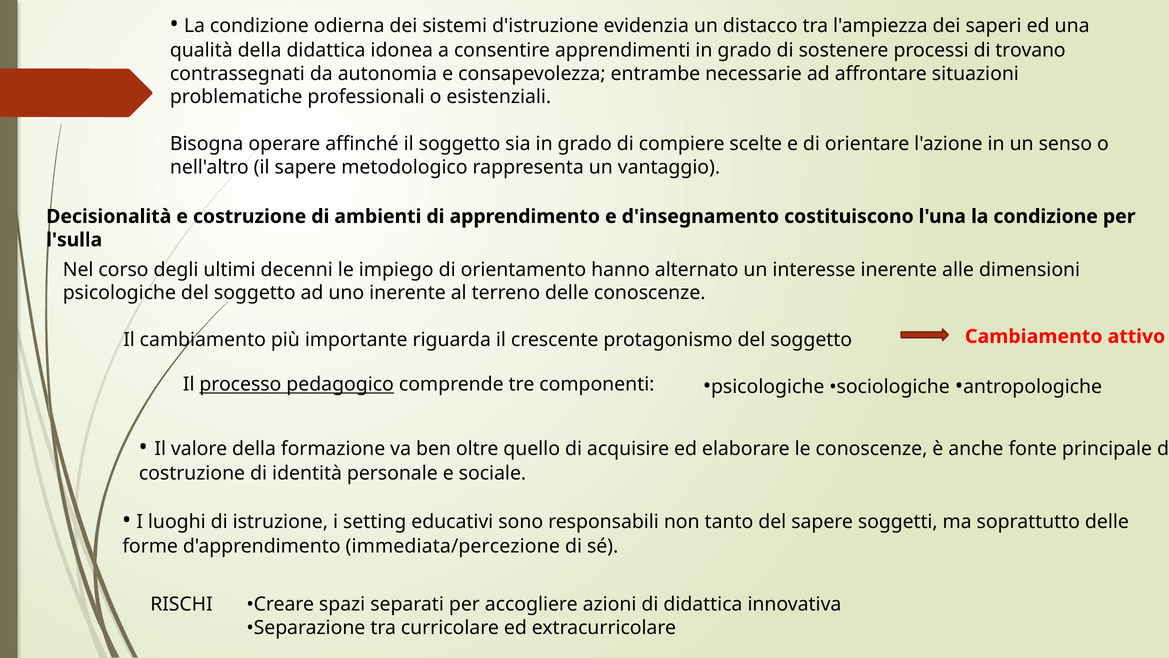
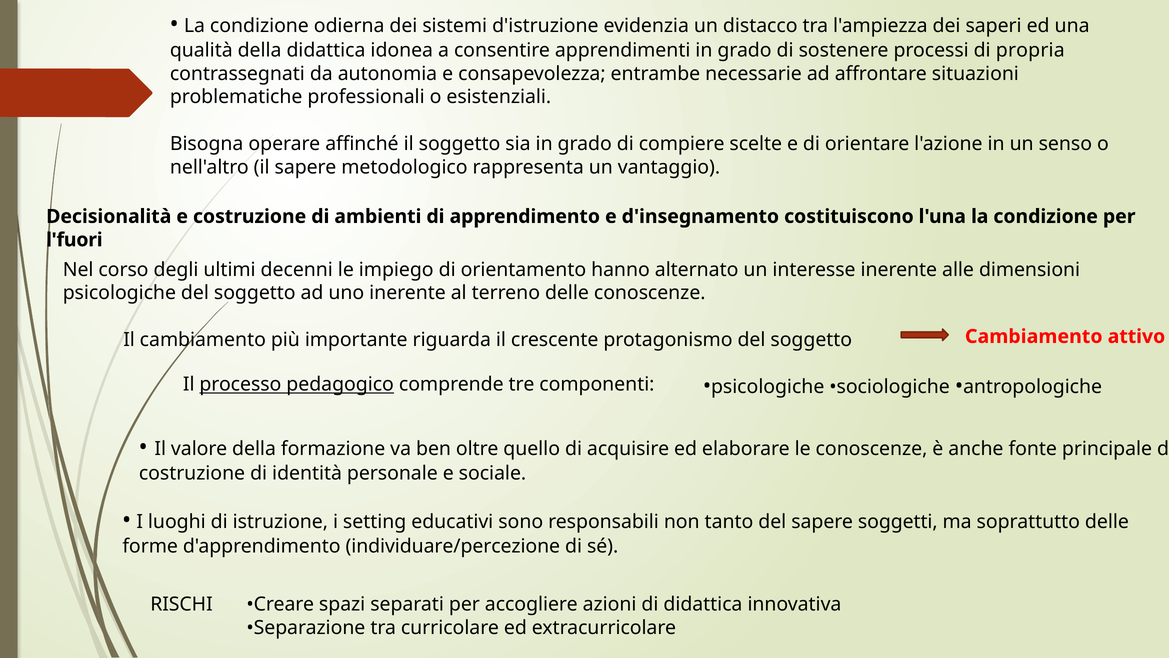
trovano: trovano -> propria
l'sulla: l'sulla -> l'fuori
immediata/percezione: immediata/percezione -> individuare/percezione
